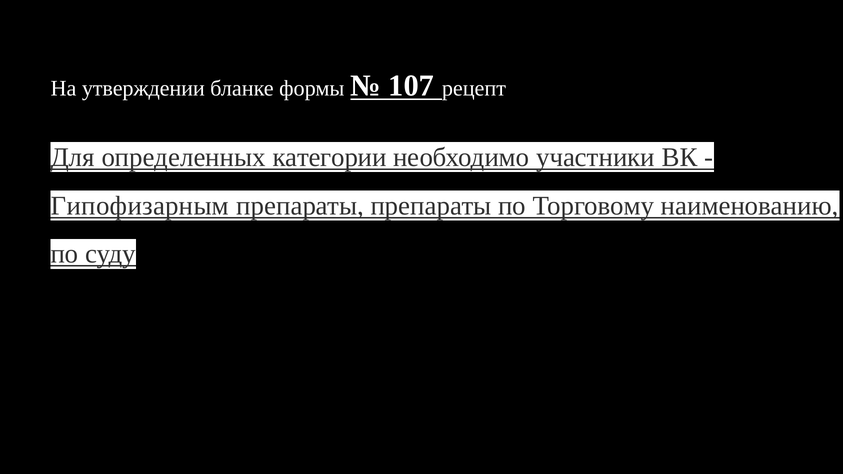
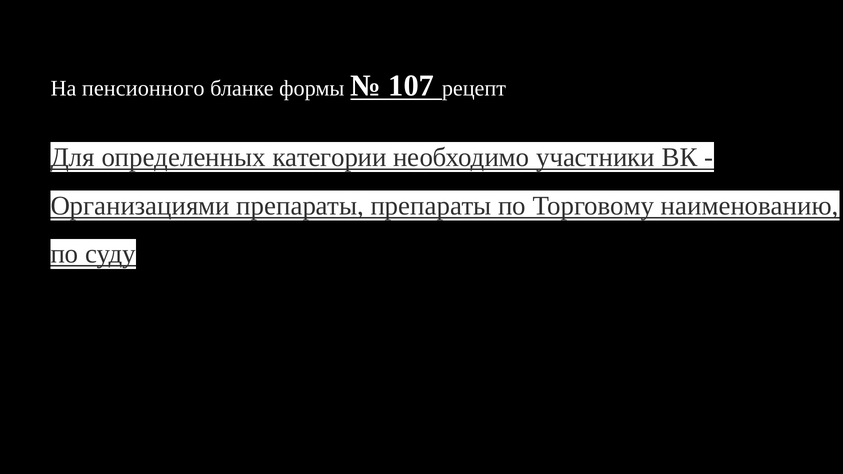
утверждении: утверждении -> пенсионного
Гипофизарным: Гипофизарным -> Организациями
